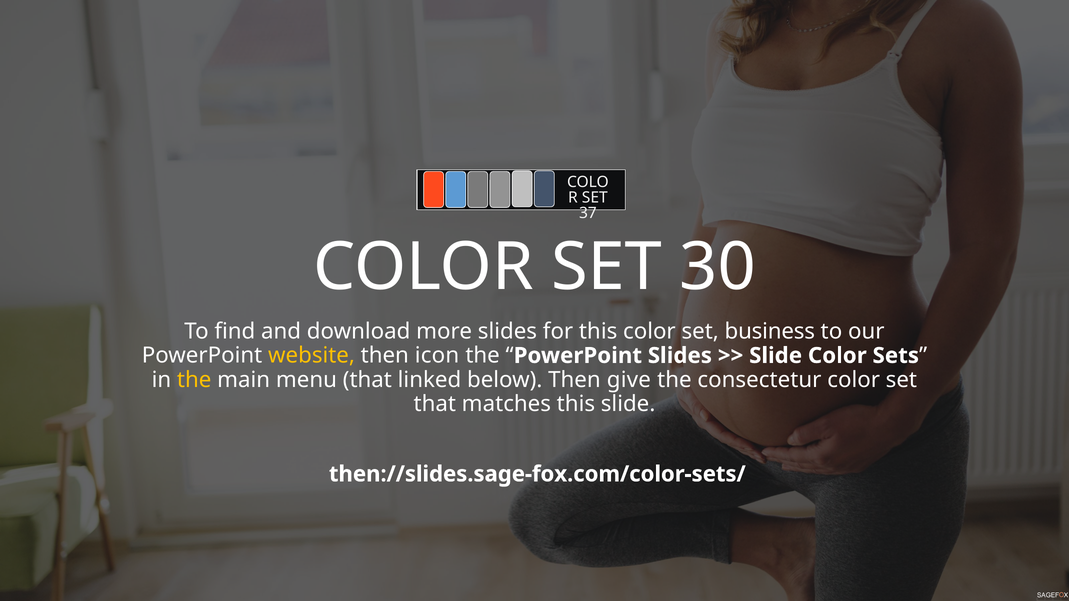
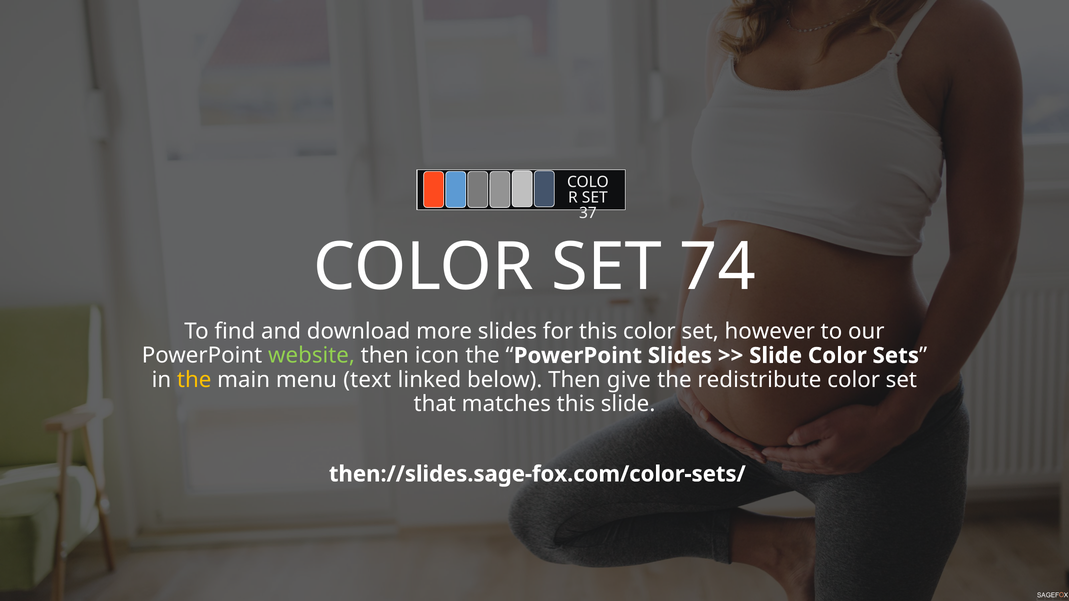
30: 30 -> 74
business: business -> however
website colour: yellow -> light green
menu that: that -> text
consectetur: consectetur -> redistribute
